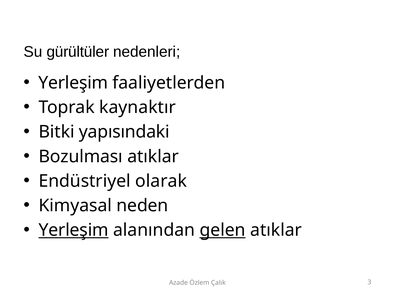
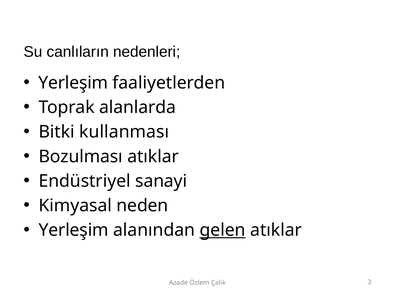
gürültüler: gürültüler -> canlıların
kaynaktır: kaynaktır -> alanlarda
yapısındaki: yapısındaki -> kullanması
olarak: olarak -> sanayi
Yerleşim at (74, 230) underline: present -> none
